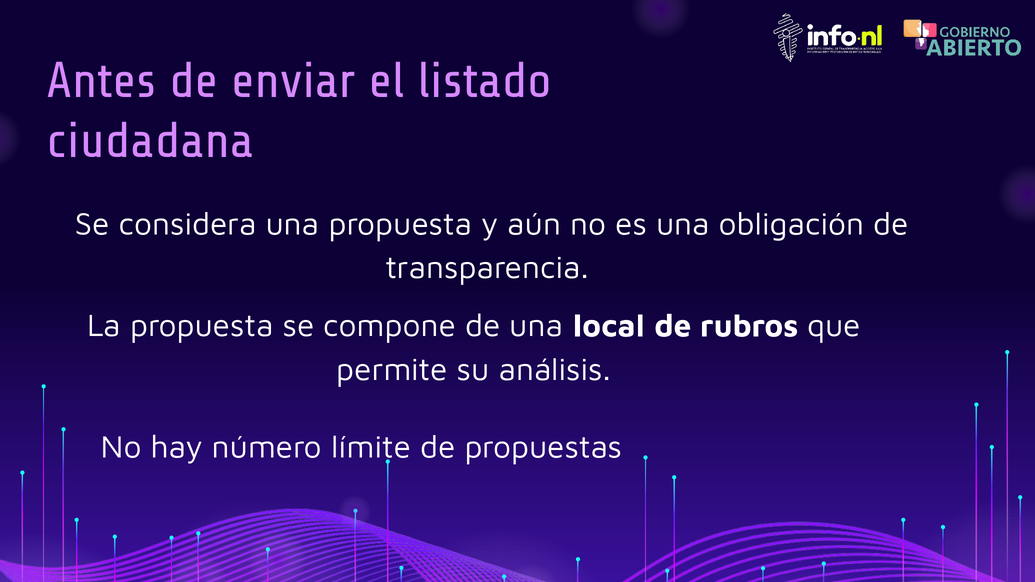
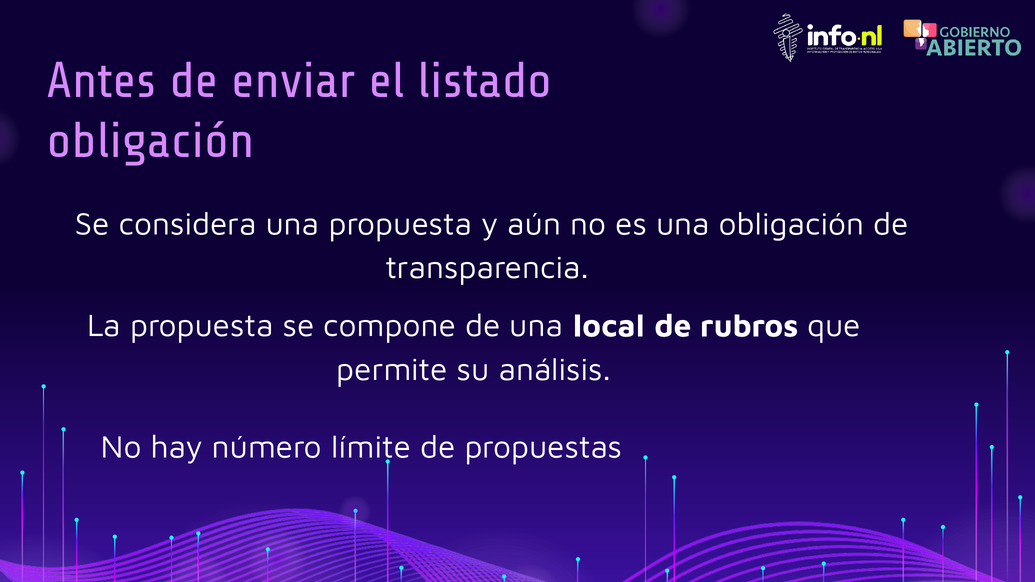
ciudadana at (151, 141): ciudadana -> obligación
